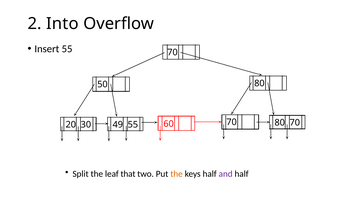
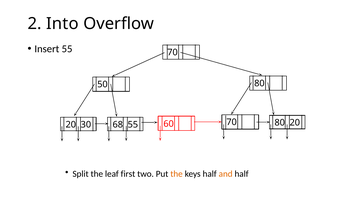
49: 49 -> 68
55 80 70: 70 -> 20
that: that -> first
and colour: purple -> orange
